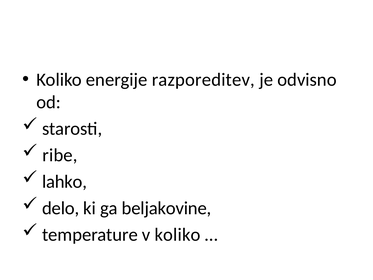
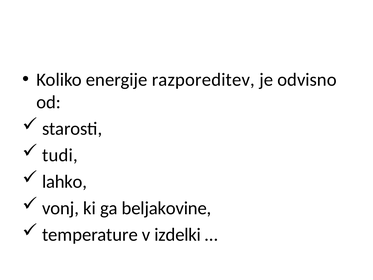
ribe: ribe -> tudi
delo: delo -> vonj
v koliko: koliko -> izdelki
